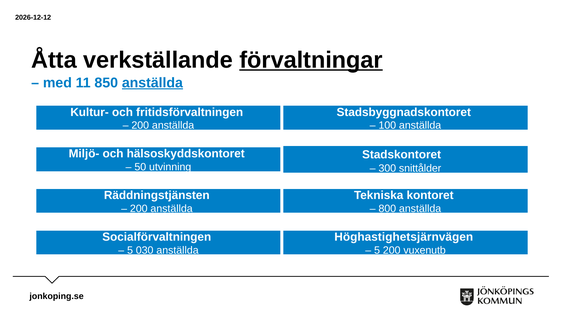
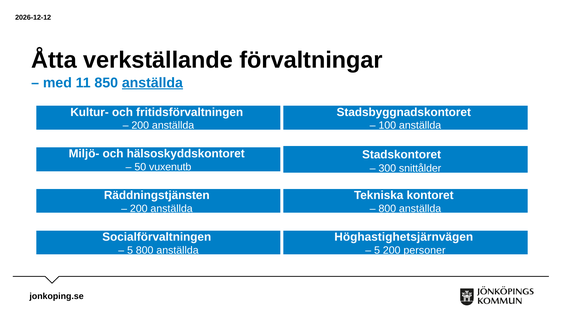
förvaltningar underline: present -> none
utvinning: utvinning -> vuxenutb
5 030: 030 -> 800
vuxenutb: vuxenutb -> personer
